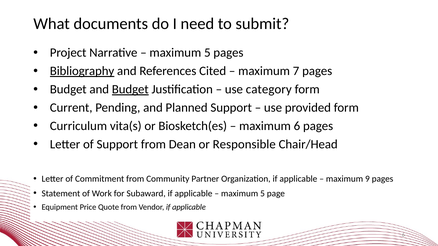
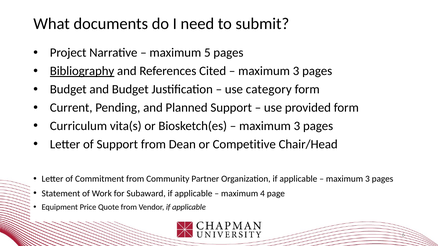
7 at (296, 71): 7 -> 3
Budget at (130, 89) underline: present -> none
6 at (297, 126): 6 -> 3
Responsible: Responsible -> Competitive
9 at (367, 179): 9 -> 3
5 at (263, 194): 5 -> 4
